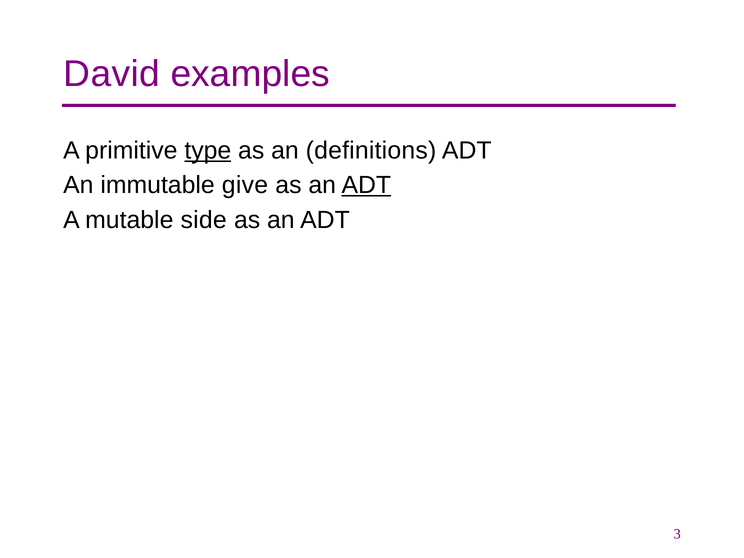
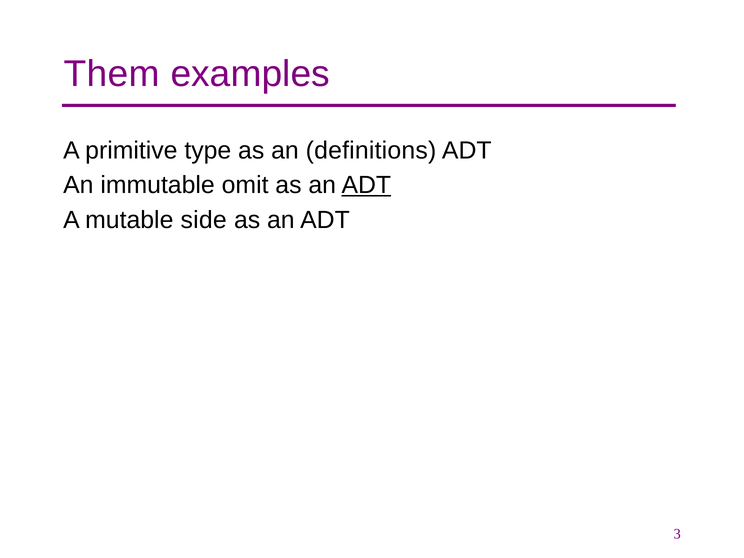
David: David -> Them
type underline: present -> none
give: give -> omit
